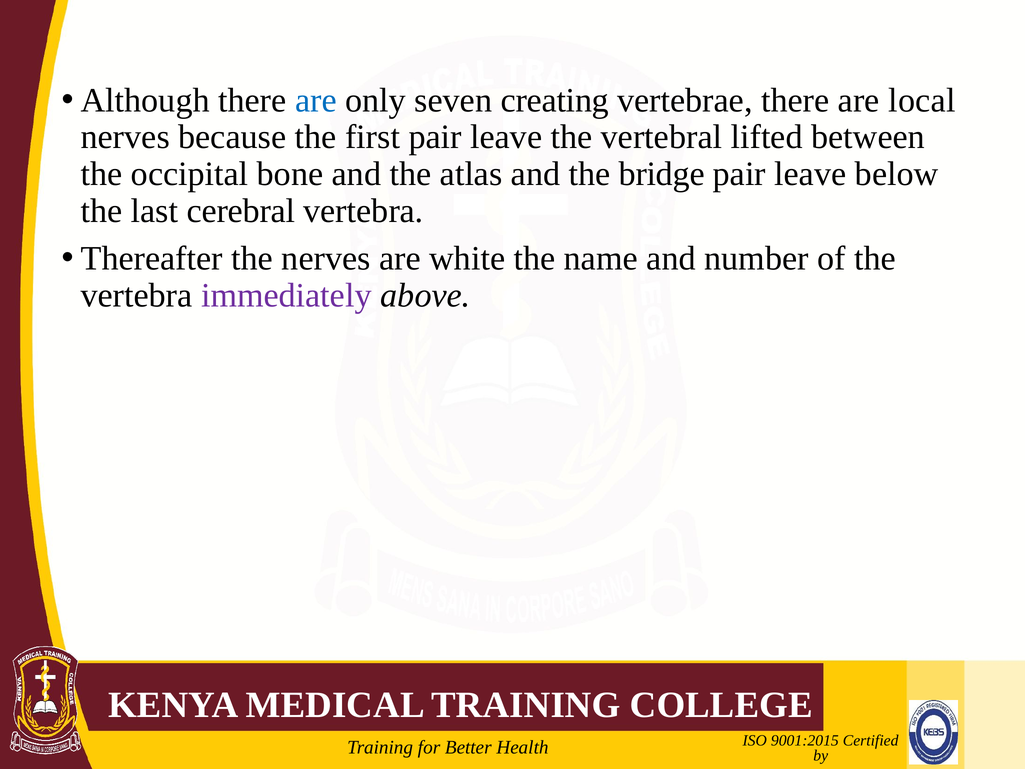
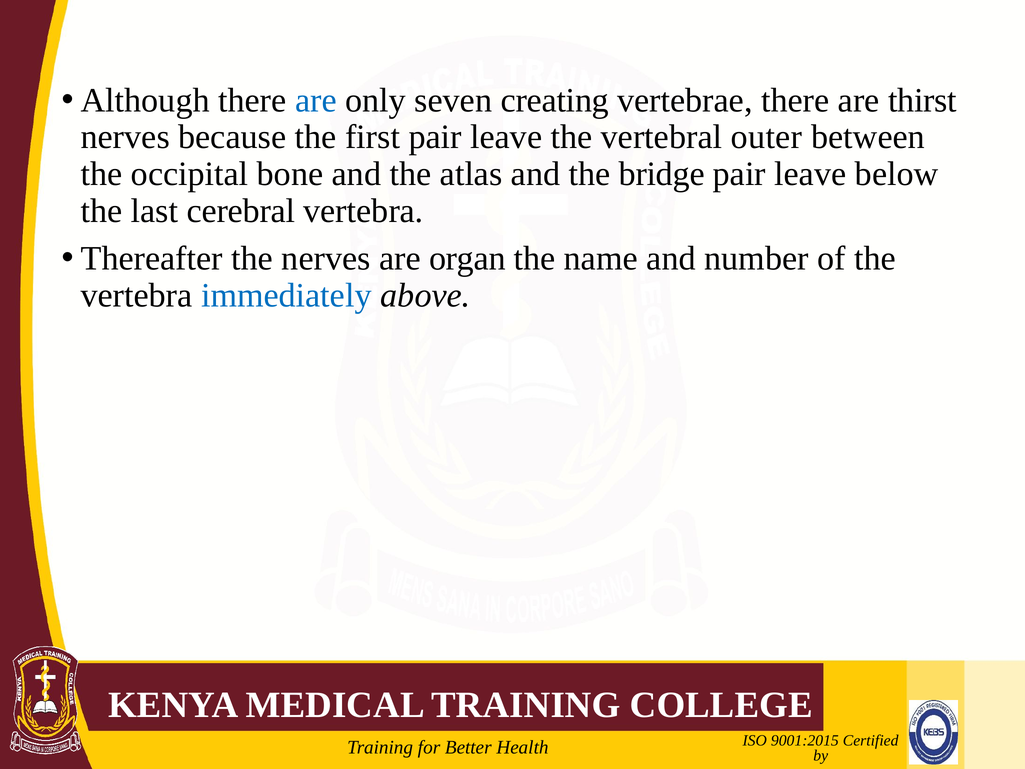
local: local -> thirst
lifted: lifted -> outer
white: white -> organ
immediately colour: purple -> blue
